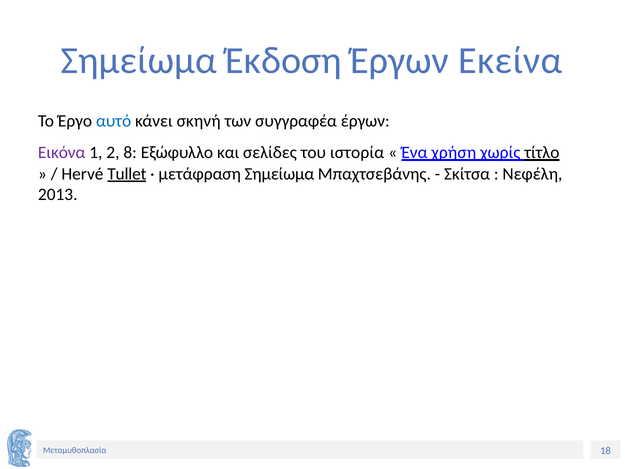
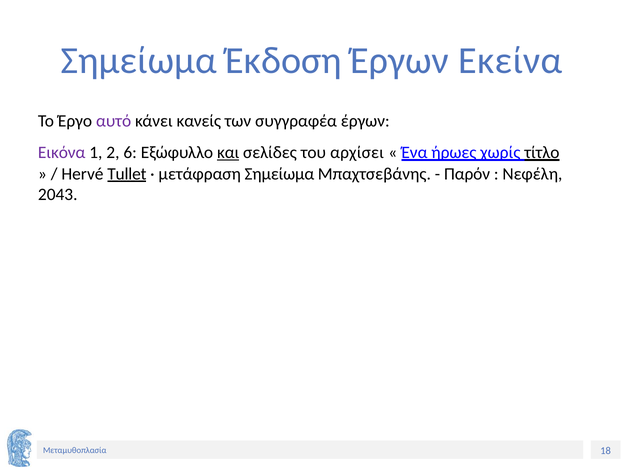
αυτό colour: blue -> purple
σκηνή: σκηνή -> κανείς
8: 8 -> 6
και underline: none -> present
ιστορία: ιστορία -> αρχίσει
χρήση: χρήση -> ήρωες
Σκίτσα: Σκίτσα -> Παρόν
2013: 2013 -> 2043
